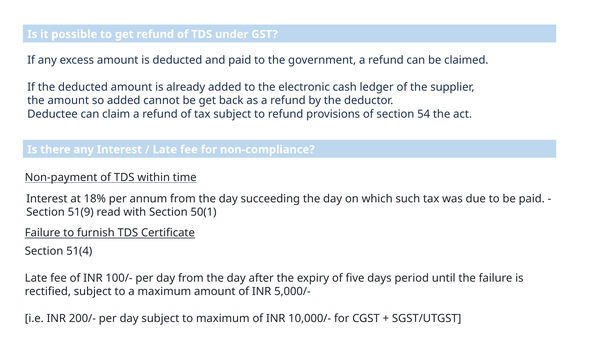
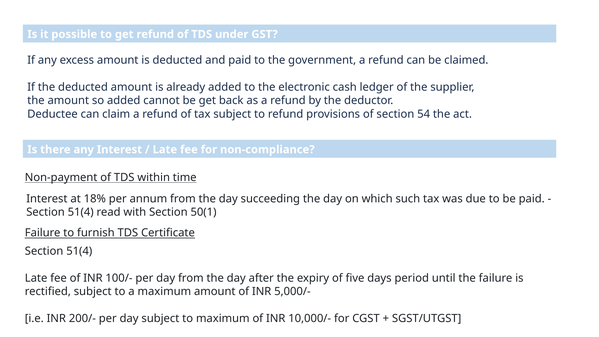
51(9 at (81, 212): 51(9 -> 51(4
